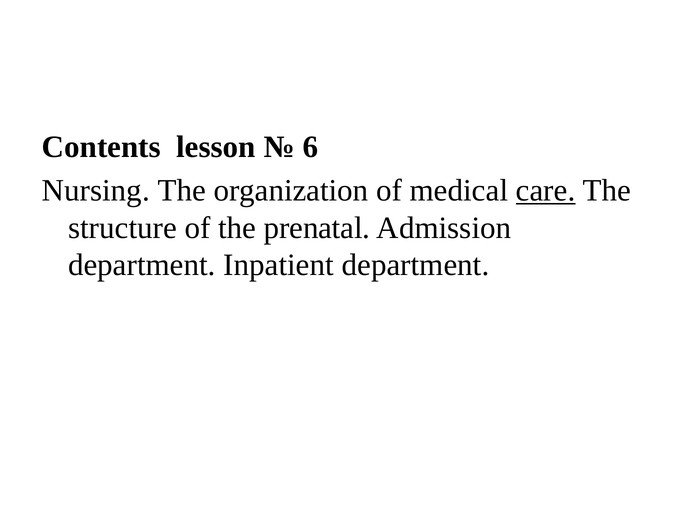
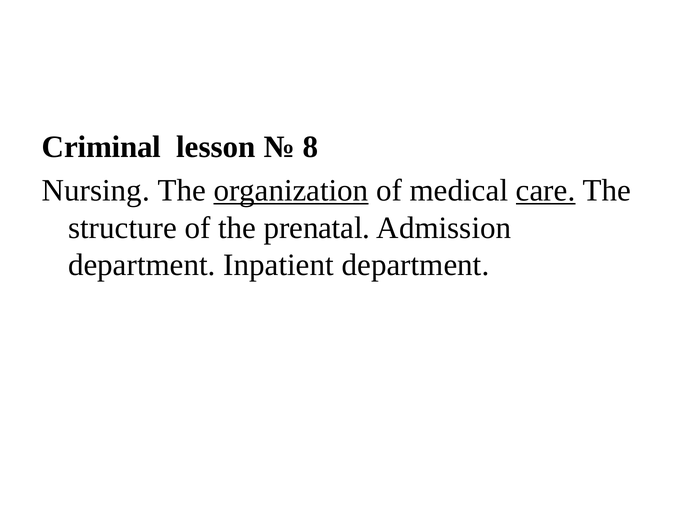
Contents: Contents -> Criminal
6: 6 -> 8
organization underline: none -> present
